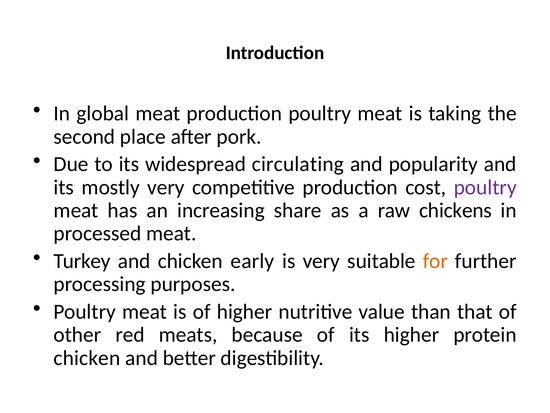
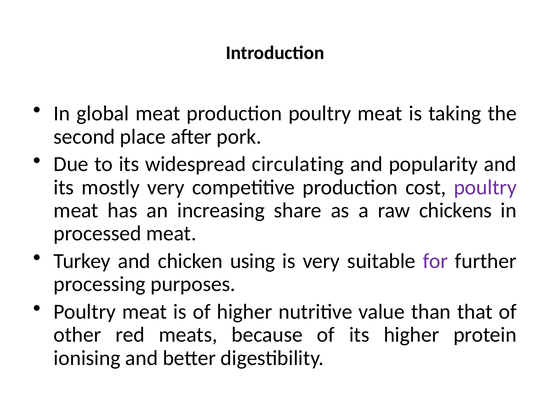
early: early -> using
for colour: orange -> purple
chicken at (87, 358): chicken -> ionising
